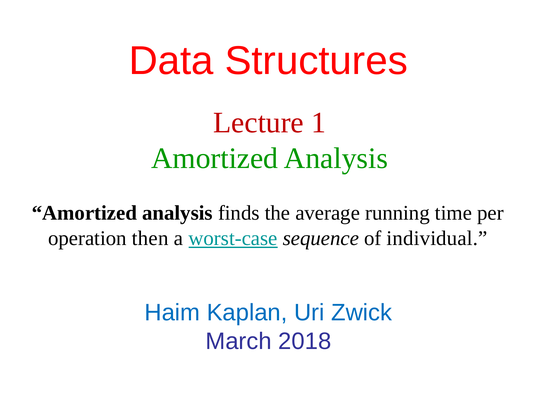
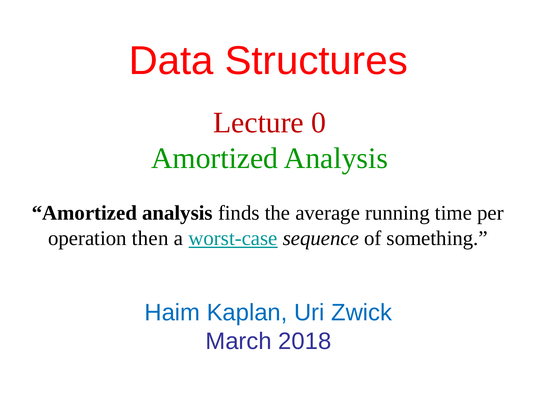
1: 1 -> 0
individual: individual -> something
